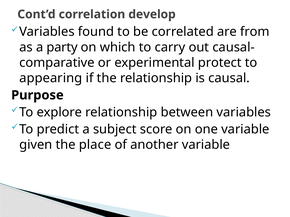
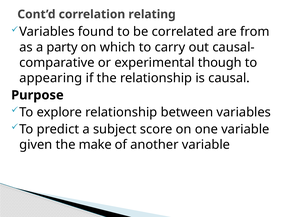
develop: develop -> relating
protect: protect -> though
place: place -> make
